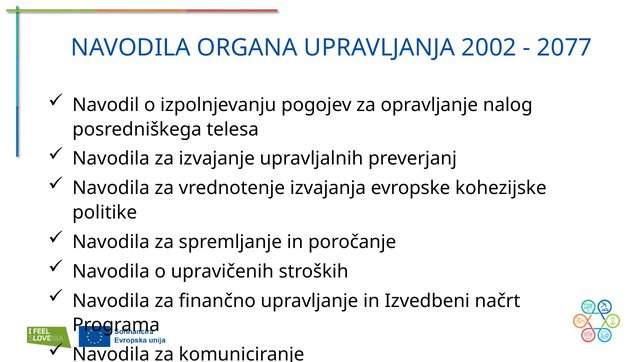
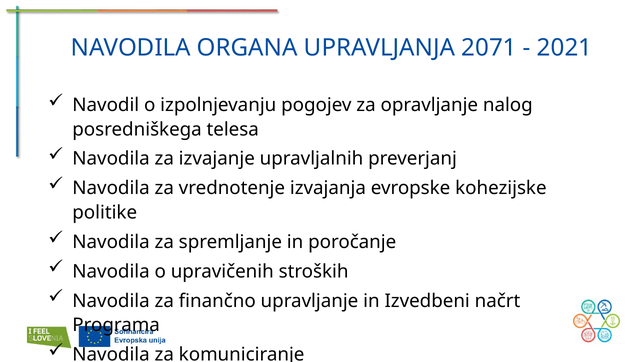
2002: 2002 -> 2071
2077: 2077 -> 2021
